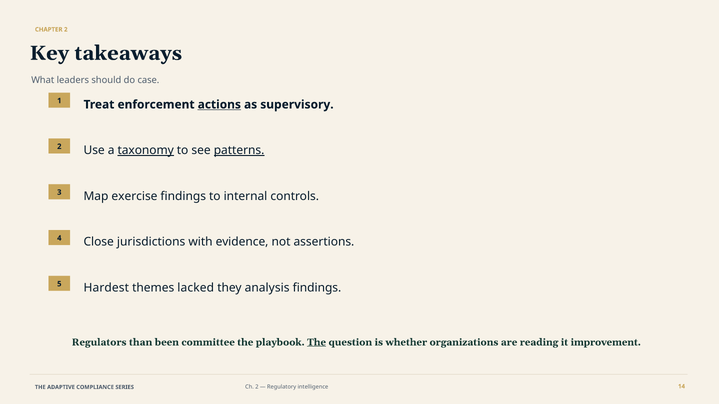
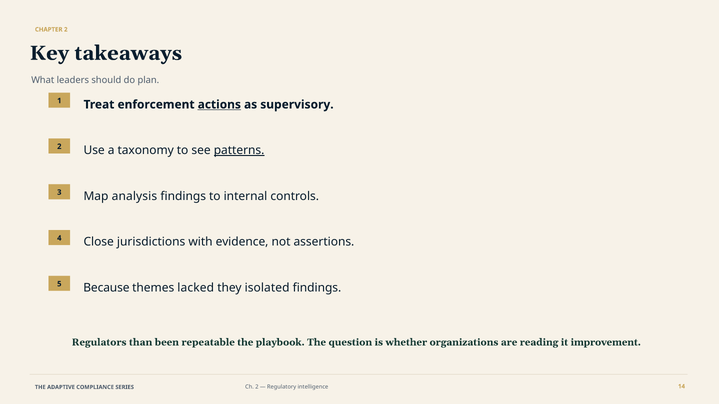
case: case -> plan
taxonomy underline: present -> none
exercise: exercise -> analysis
Hardest: Hardest -> Because
analysis: analysis -> isolated
committee: committee -> repeatable
The at (317, 343) underline: present -> none
